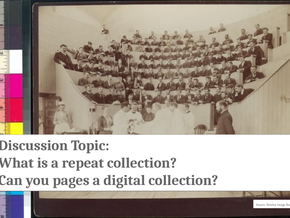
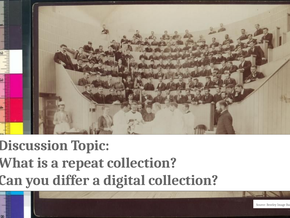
pages: pages -> differ
